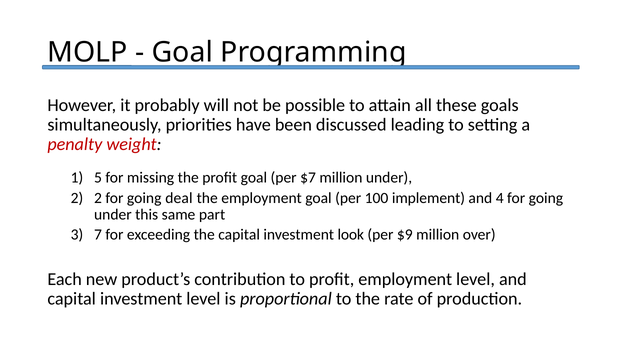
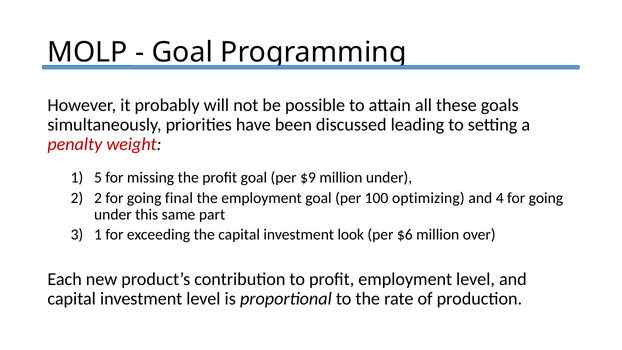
$7: $7 -> $9
deal: deal -> final
implement: implement -> optimizing
3 7: 7 -> 1
$9: $9 -> $6
